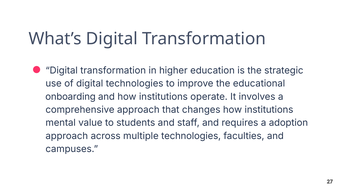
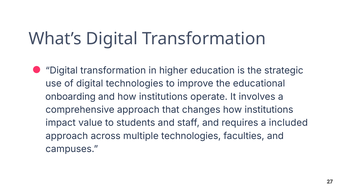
mental: mental -> impact
adoption: adoption -> included
